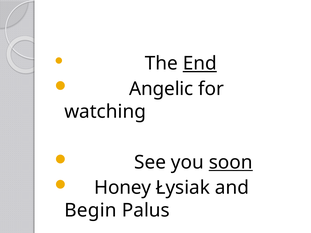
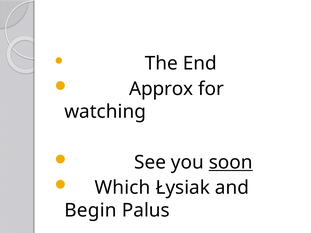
End underline: present -> none
Angelic: Angelic -> Approx
Honey: Honey -> Which
